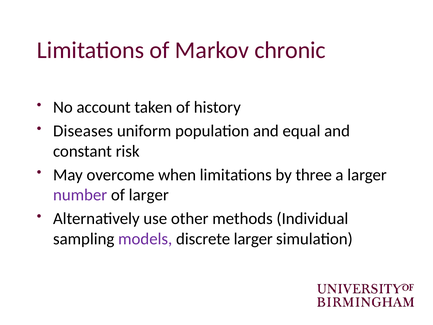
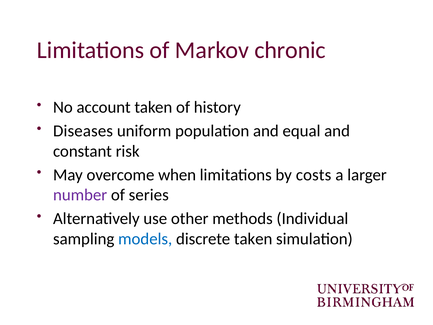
three: three -> costs
of larger: larger -> series
models colour: purple -> blue
discrete larger: larger -> taken
